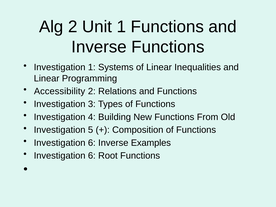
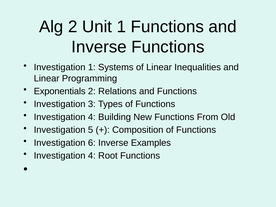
Accessibility: Accessibility -> Exponentials
6 at (92, 156): 6 -> 4
